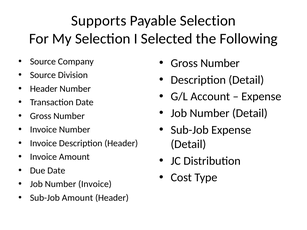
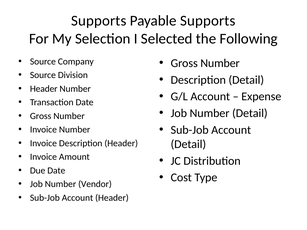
Payable Selection: Selection -> Supports
Expense at (231, 130): Expense -> Account
Number Invoice: Invoice -> Vendor
Amount at (77, 198): Amount -> Account
